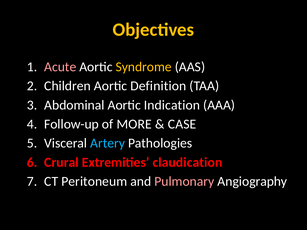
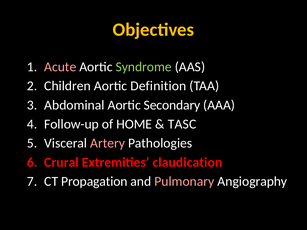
Syndrome colour: yellow -> light green
Indication: Indication -> Secondary
MORE: MORE -> HOME
CASE: CASE -> TASC
Artery colour: light blue -> pink
Peritoneum: Peritoneum -> Propagation
